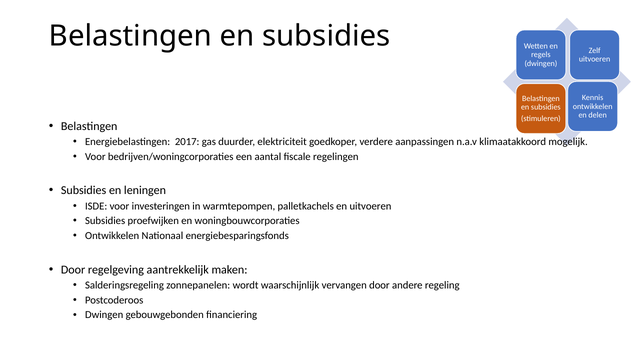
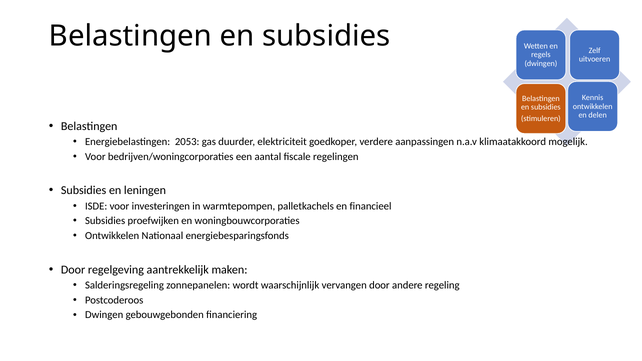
2017: 2017 -> 2053
en uitvoeren: uitvoeren -> financieel
